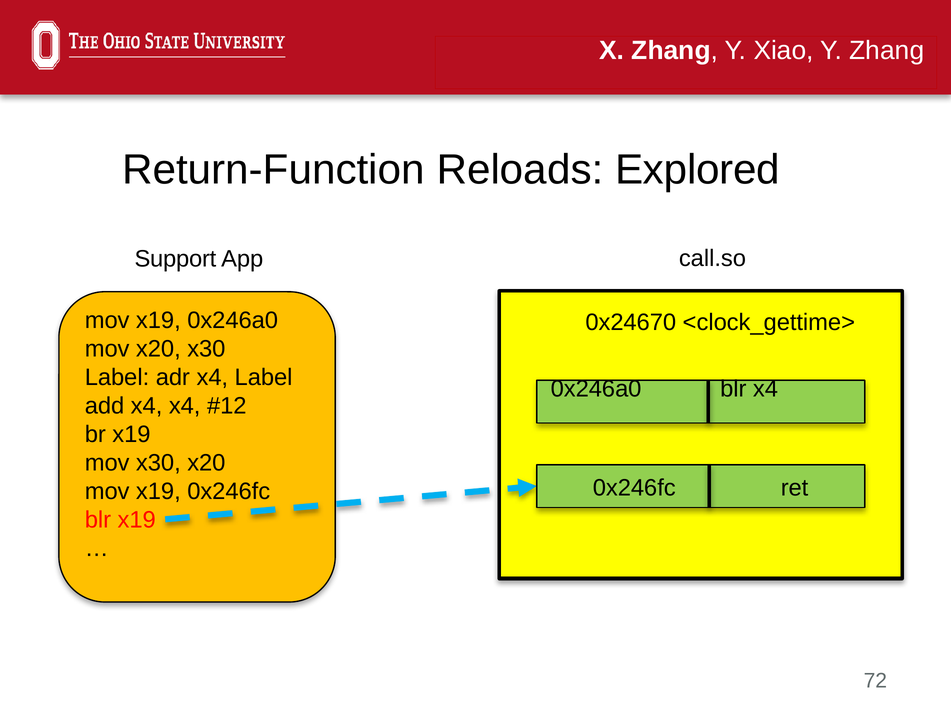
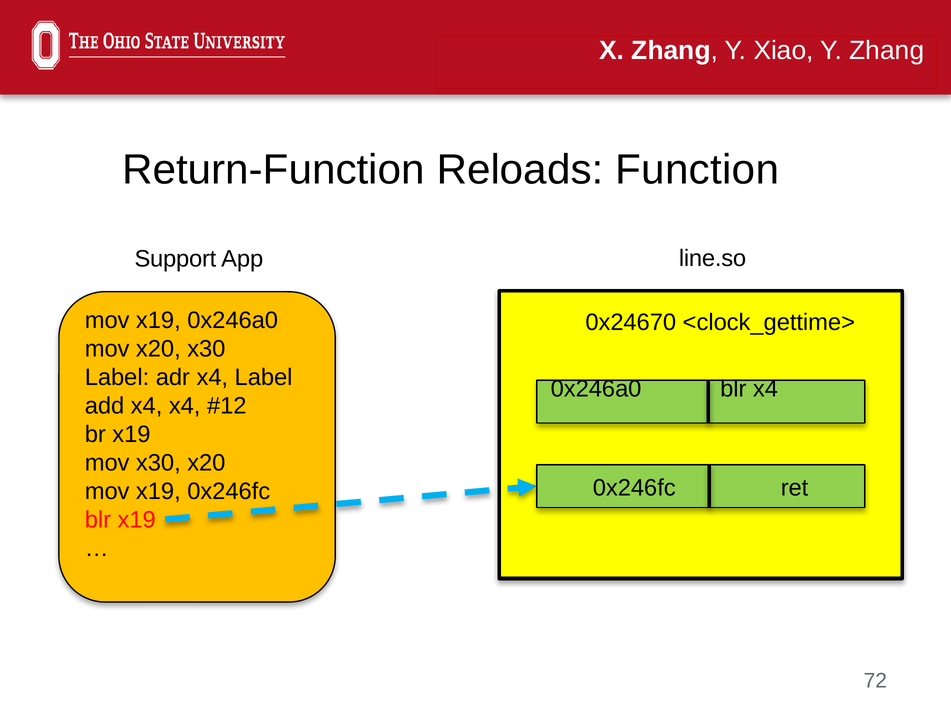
Explored: Explored -> Function
call.so: call.so -> line.so
